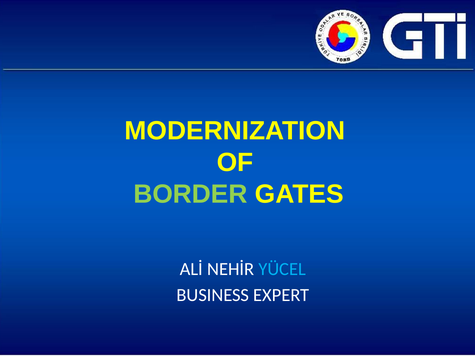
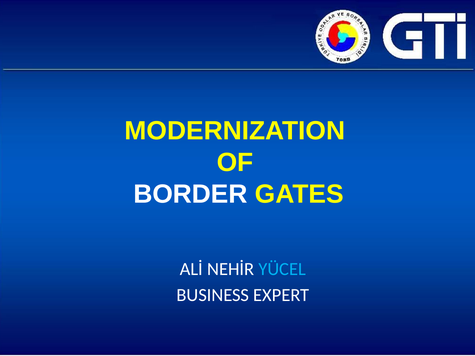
BORDER colour: light green -> white
